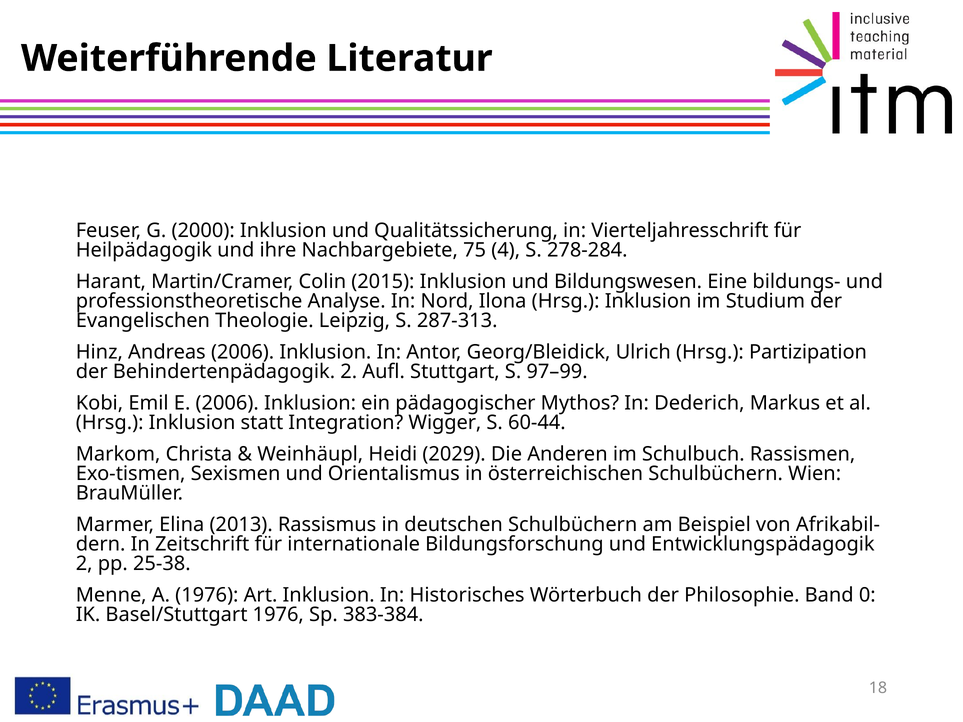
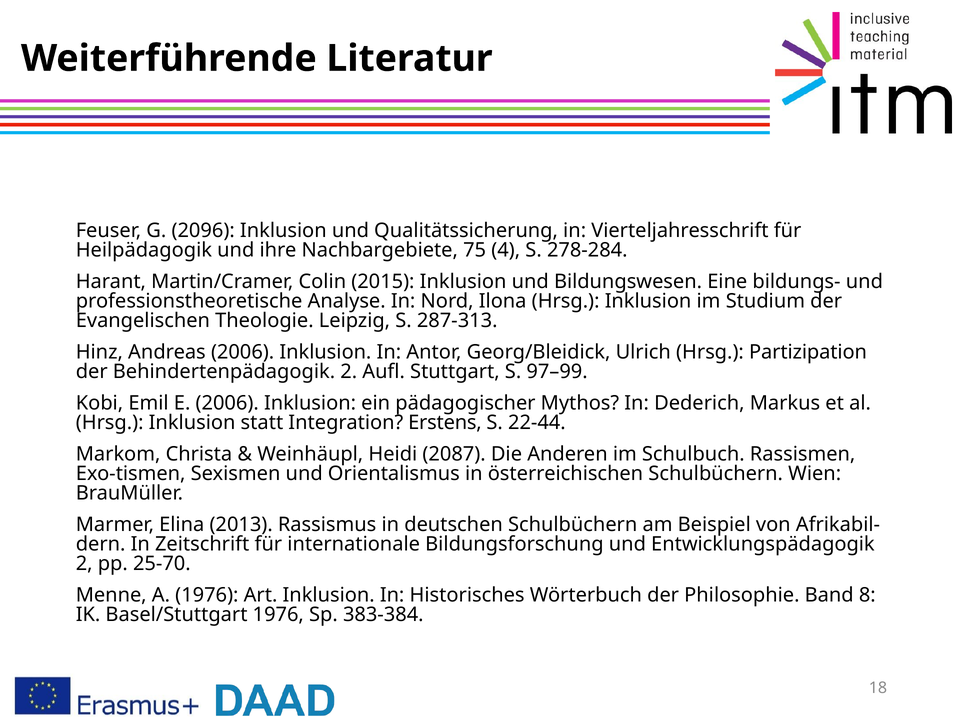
2000: 2000 -> 2096
Wigger: Wigger -> Erstens
60-44: 60-44 -> 22-44
2029: 2029 -> 2087
25-38: 25-38 -> 25-70
0: 0 -> 8
